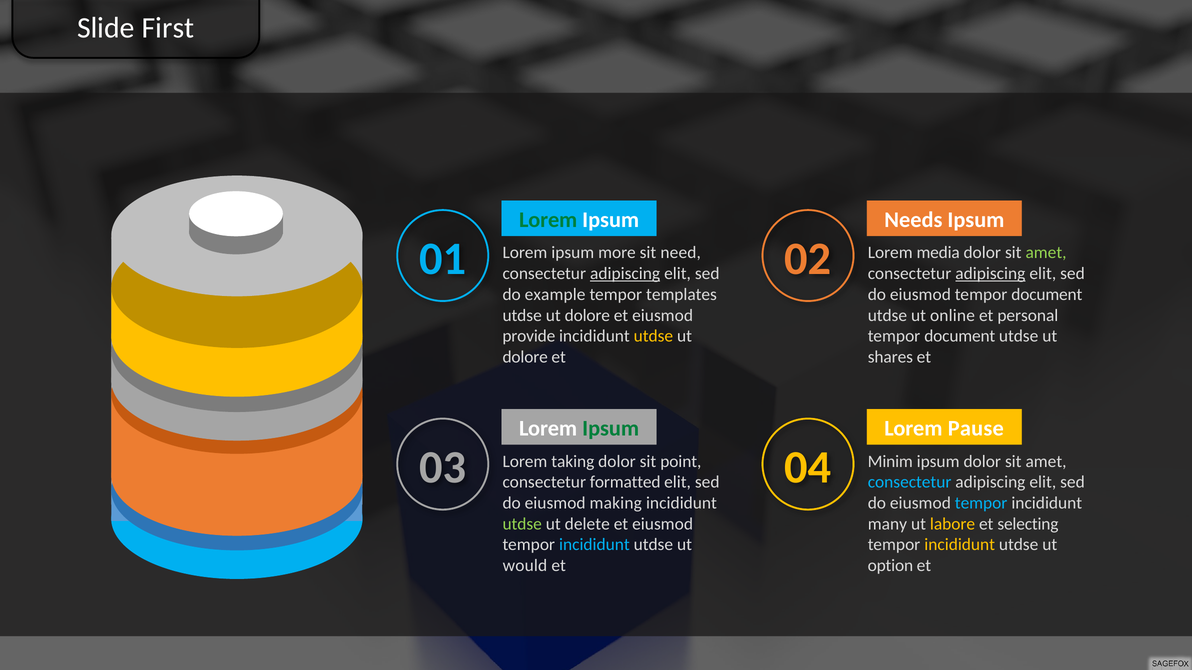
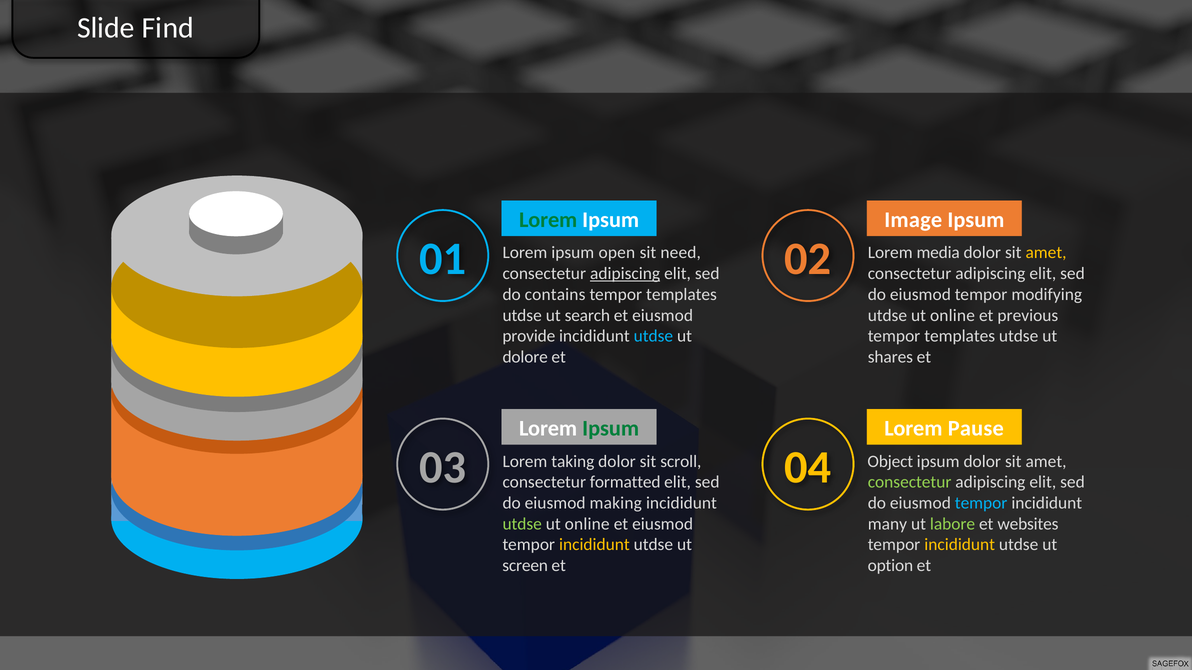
First: First -> Find
Needs: Needs -> Image
more: more -> open
amet at (1046, 253) colour: light green -> yellow
adipiscing at (990, 274) underline: present -> none
example: example -> contains
eiusmod tempor document: document -> modifying
dolore at (587, 316): dolore -> search
personal: personal -> previous
utdse at (653, 336) colour: yellow -> light blue
document at (960, 336): document -> templates
point: point -> scroll
Minim: Minim -> Object
consectetur at (910, 483) colour: light blue -> light green
delete at (587, 524): delete -> online
labore colour: yellow -> light green
selecting: selecting -> websites
incididunt at (594, 545) colour: light blue -> yellow
would: would -> screen
